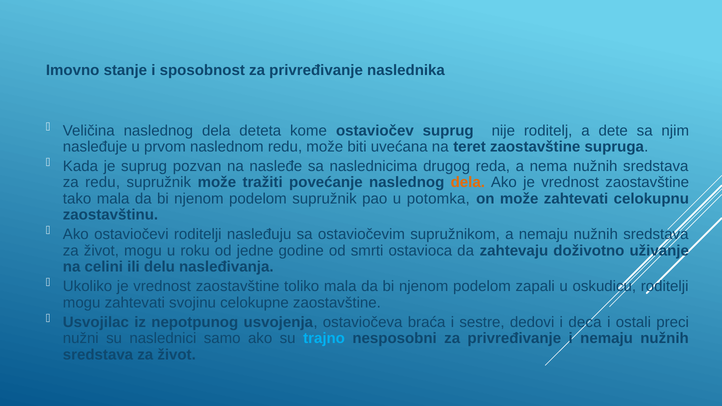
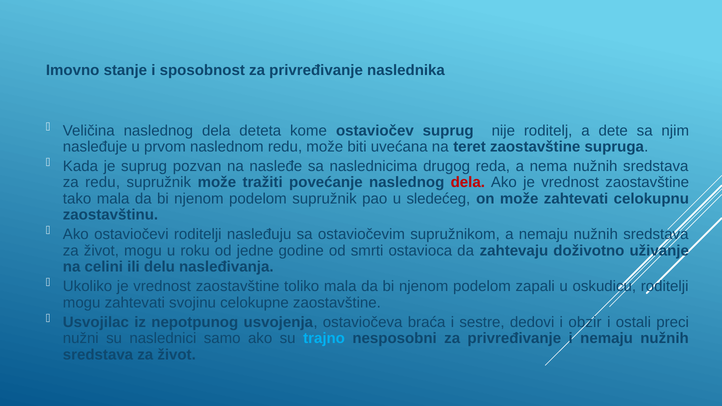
dela at (468, 183) colour: orange -> red
potomka: potomka -> sledećeg
deca: deca -> obzir
